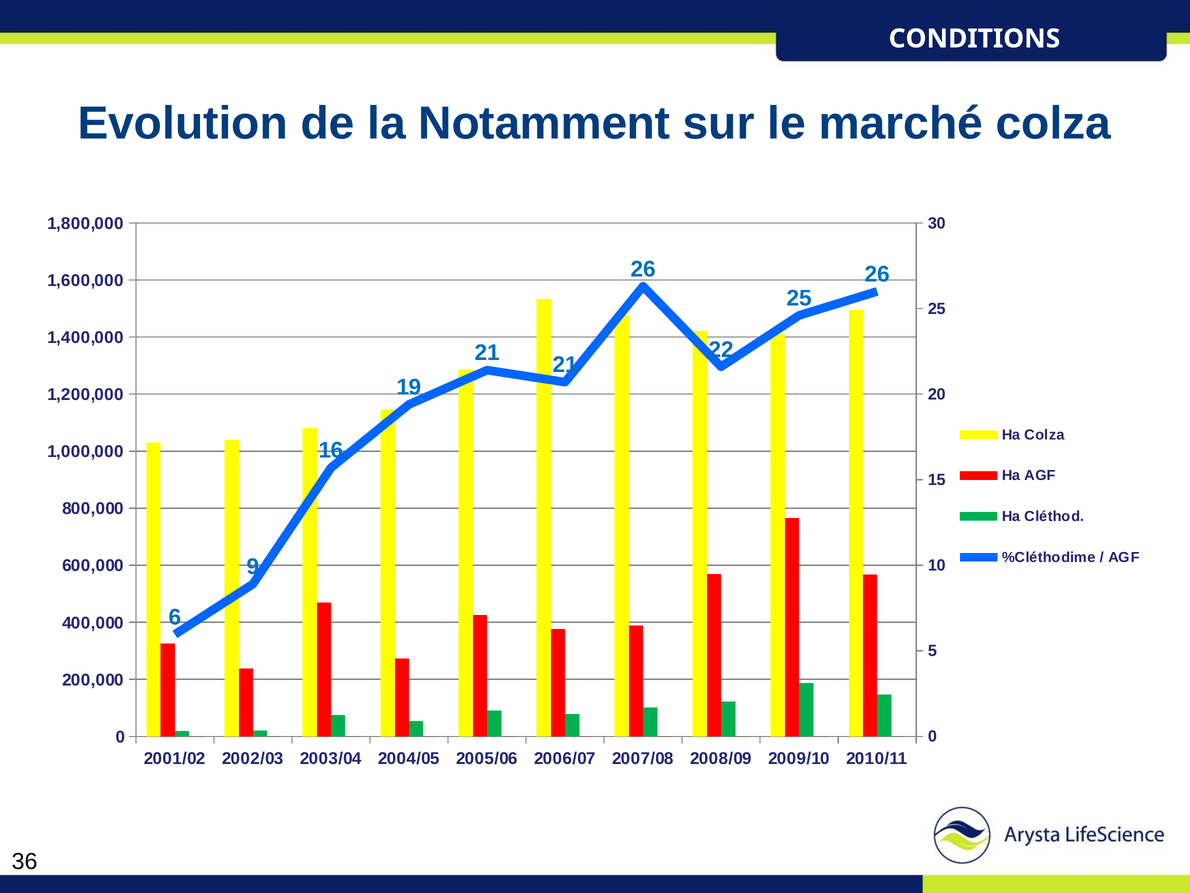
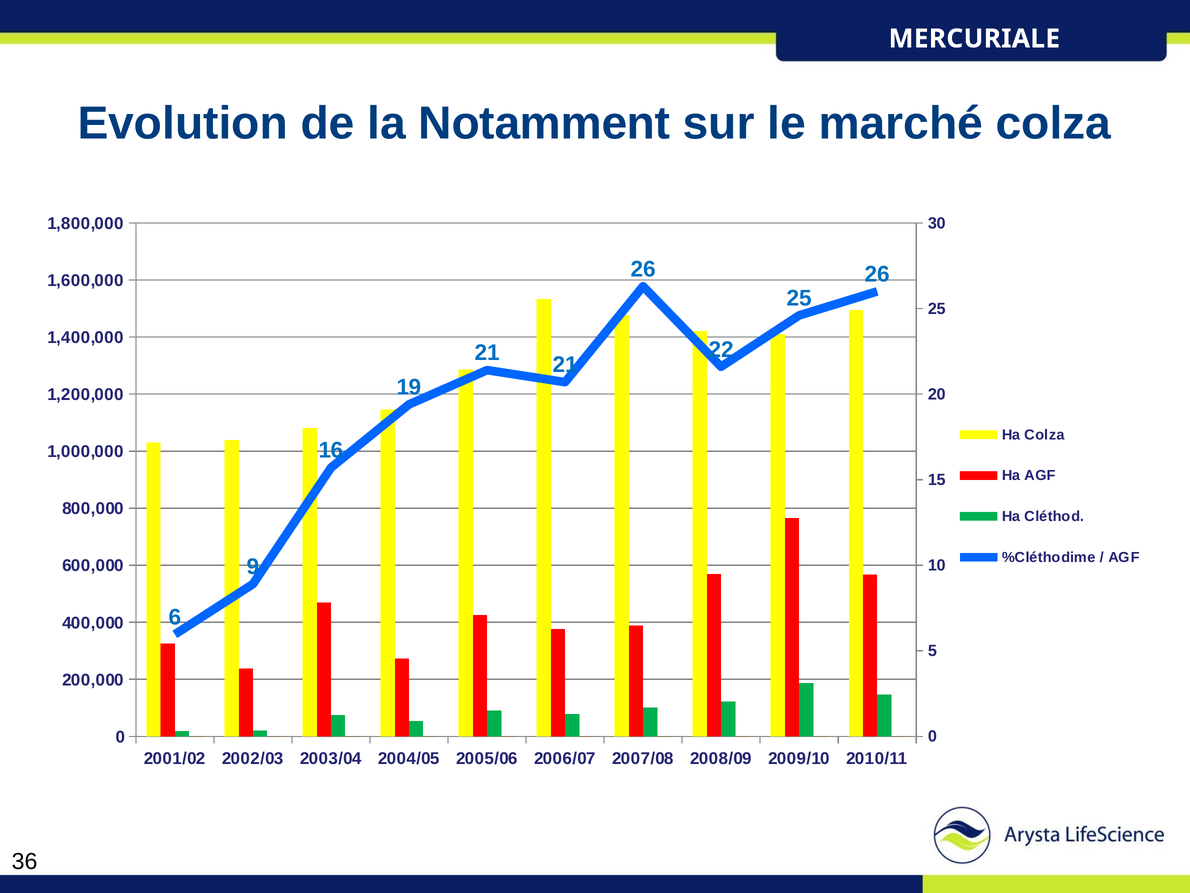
CONDITIONS: CONDITIONS -> MERCURIALE
